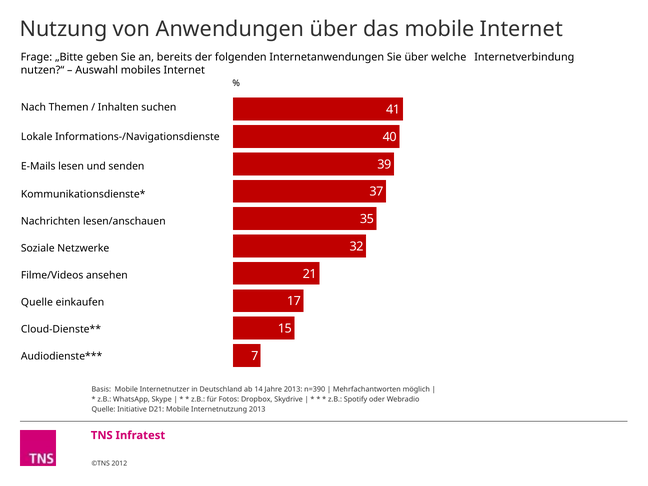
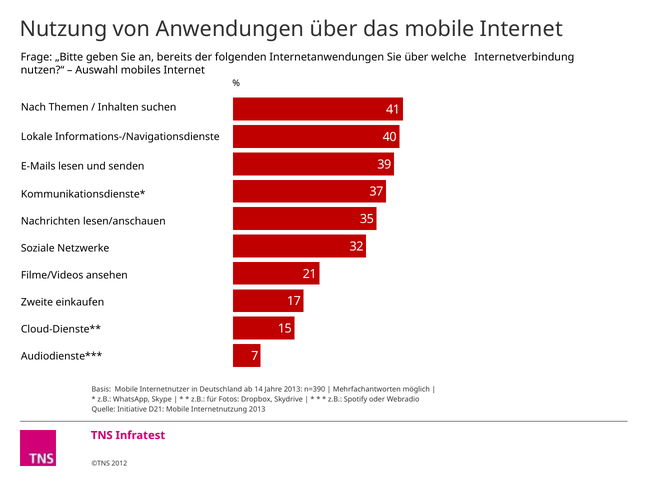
Quelle at (37, 302): Quelle -> Zweite
